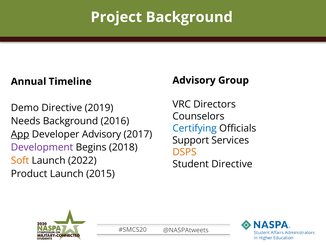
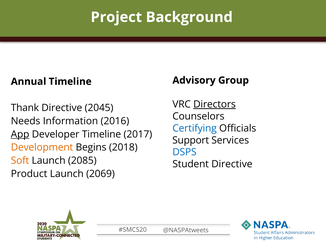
Directors underline: none -> present
Demo: Demo -> Thank
2019: 2019 -> 2045
Needs Background: Background -> Information
Developer Advisory: Advisory -> Timeline
Development colour: purple -> orange
DSPS colour: orange -> blue
2022: 2022 -> 2085
2015: 2015 -> 2069
